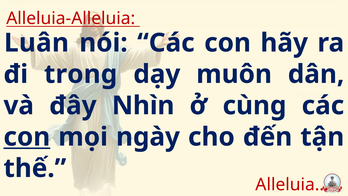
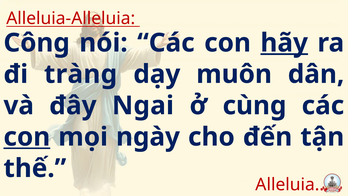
Luân: Luân -> Công
hãy underline: none -> present
trong: trong -> tràng
Nhìn: Nhìn -> Ngai
